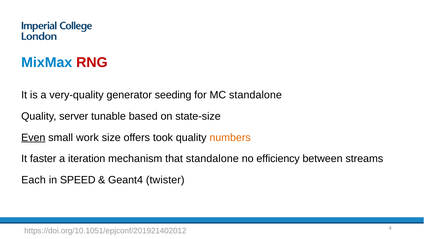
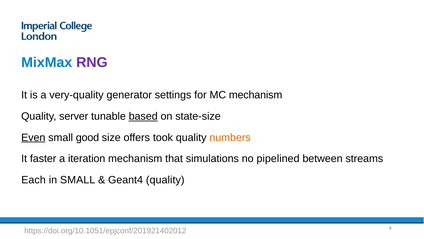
RNG colour: red -> purple
seeding: seeding -> settings
MC standalone: standalone -> mechanism
based underline: none -> present
work: work -> good
that standalone: standalone -> simulations
efficiency: efficiency -> pipelined
in SPEED: SPEED -> SMALL
Geant4 twister: twister -> quality
